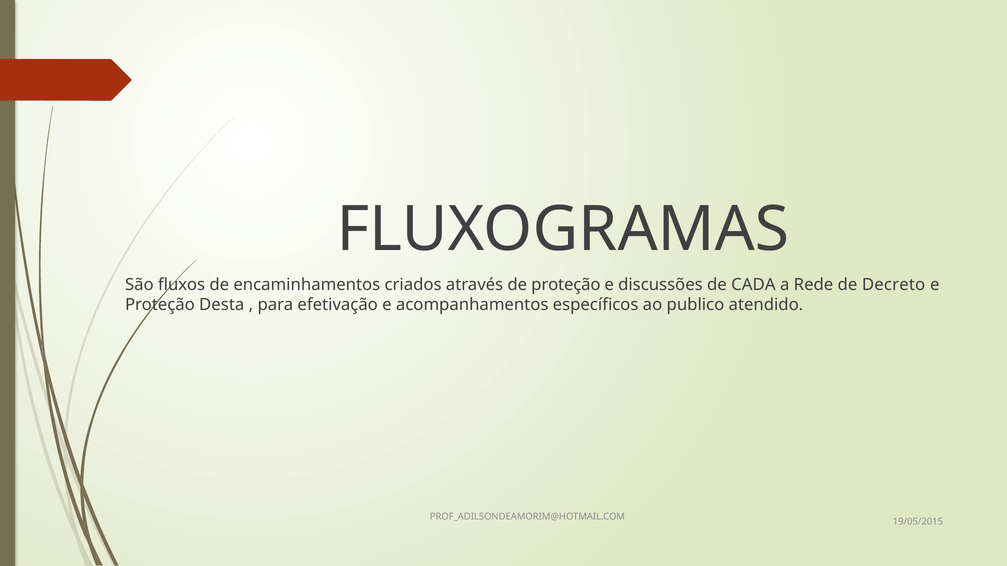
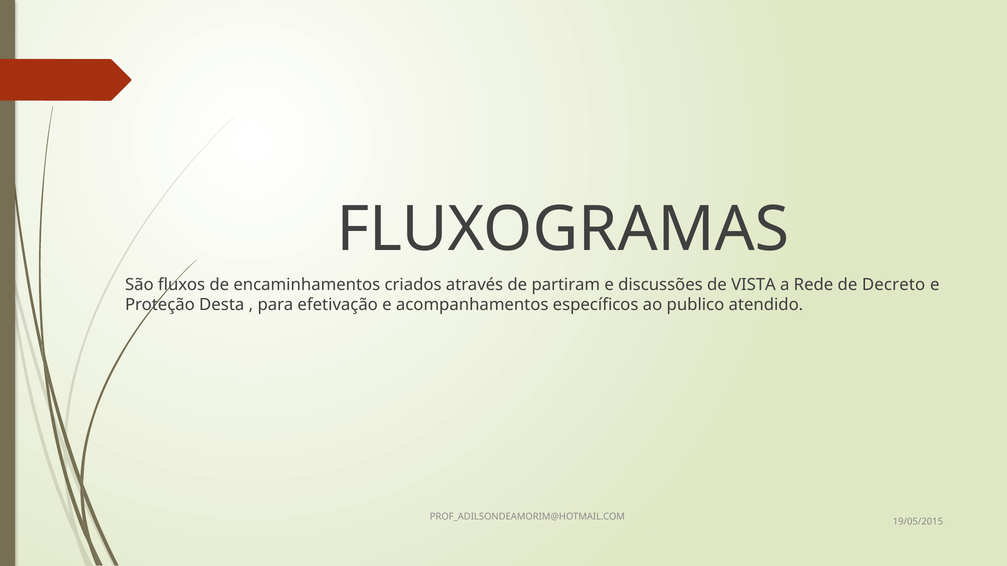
de proteção: proteção -> partiram
CADA: CADA -> VISTA
